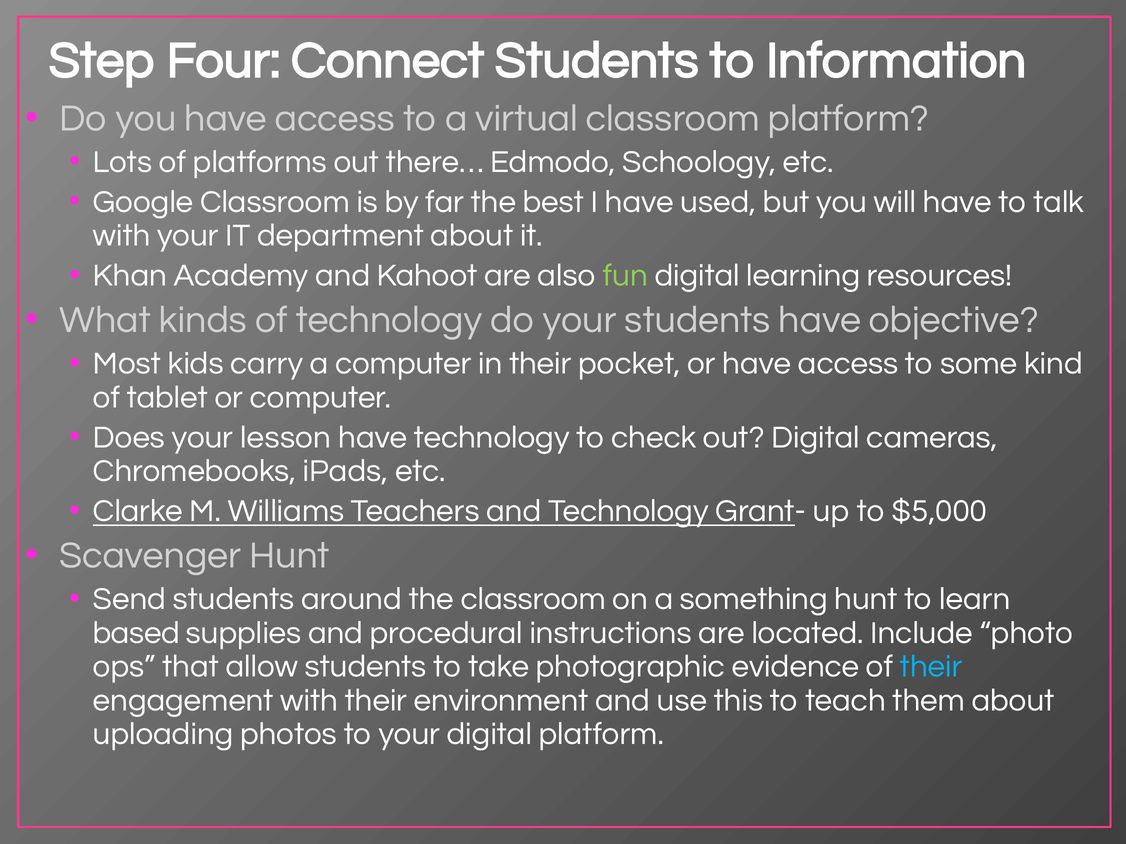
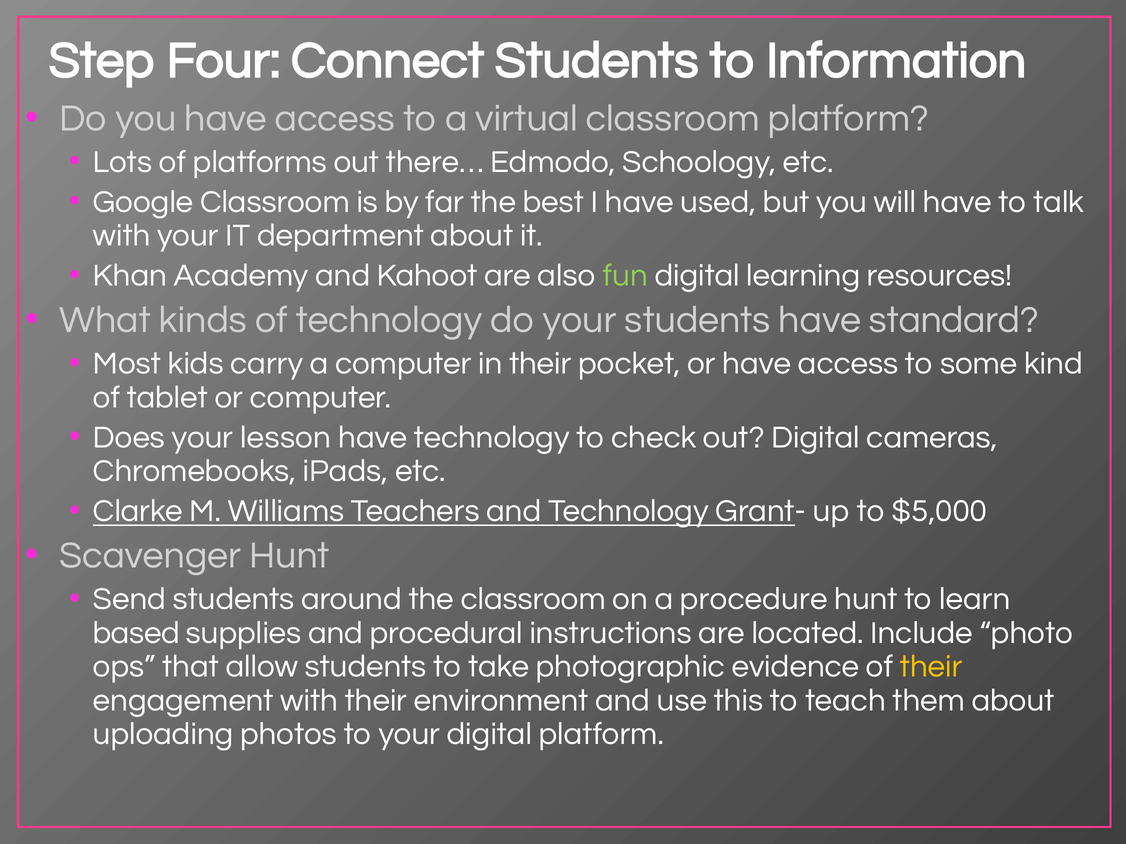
objective: objective -> standard
something: something -> procedure
their at (931, 667) colour: light blue -> yellow
